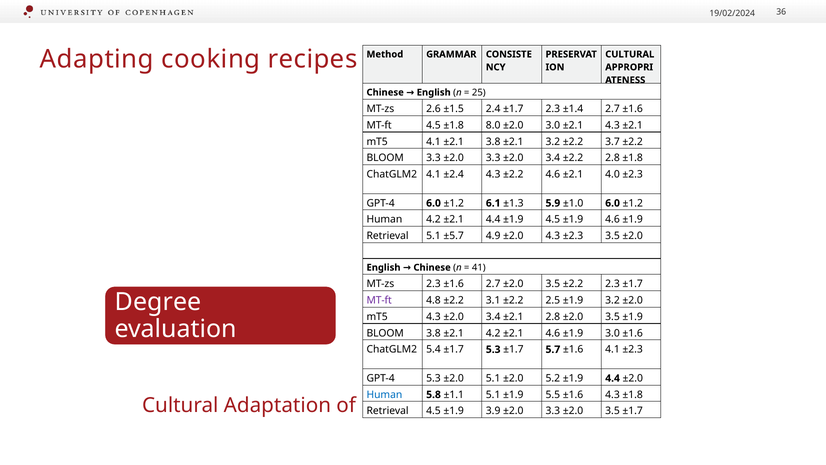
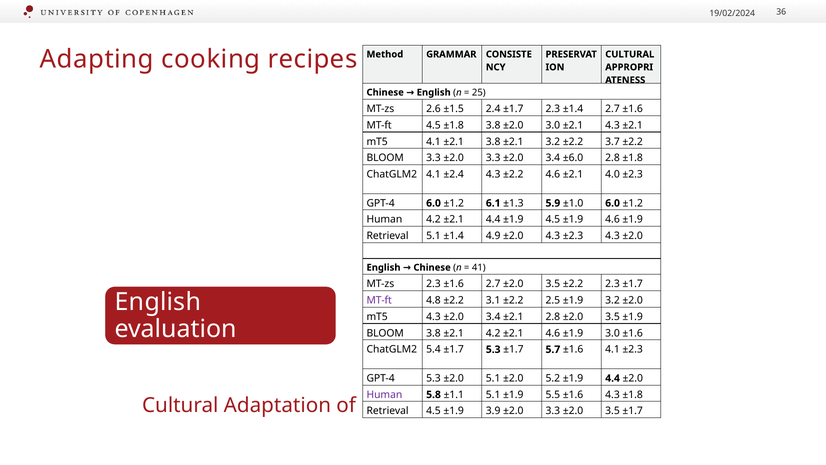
±1.8 8.0: 8.0 -> 3.8
3.4 ±2.2: ±2.2 -> ±6.0
5.1 ±5.7: ±5.7 -> ±1.4
±2.3 3.5: 3.5 -> 4.3
Degree at (158, 302): Degree -> English
Human at (384, 394) colour: blue -> purple
